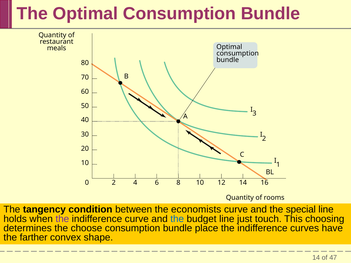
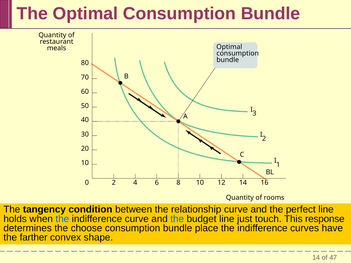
economists: economists -> relationship
special: special -> perfect
the at (62, 219) colour: purple -> blue
choosing: choosing -> response
